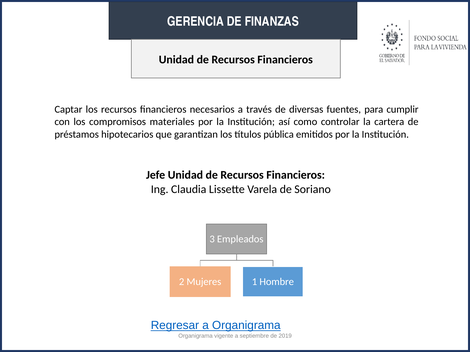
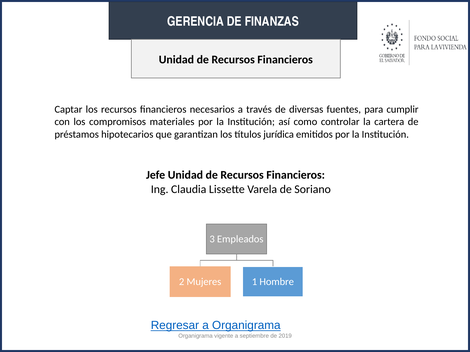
pública: pública -> jurídica
